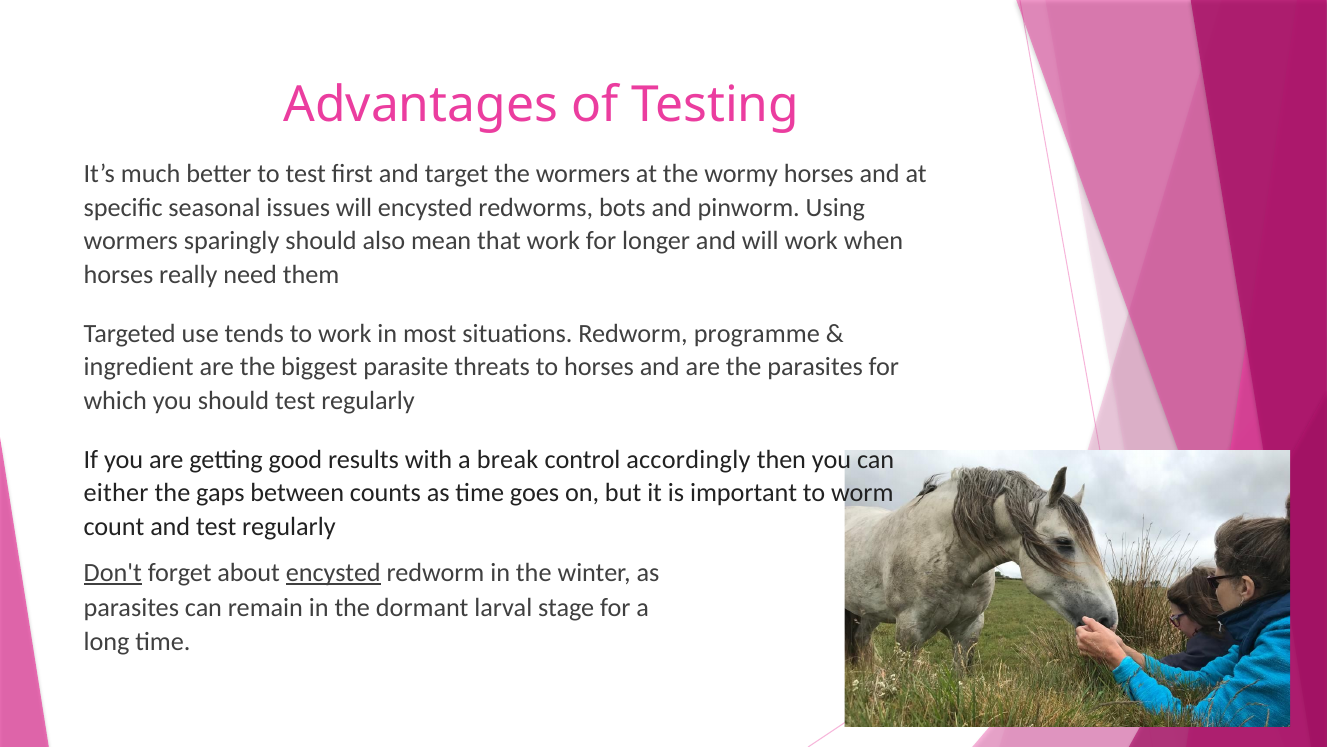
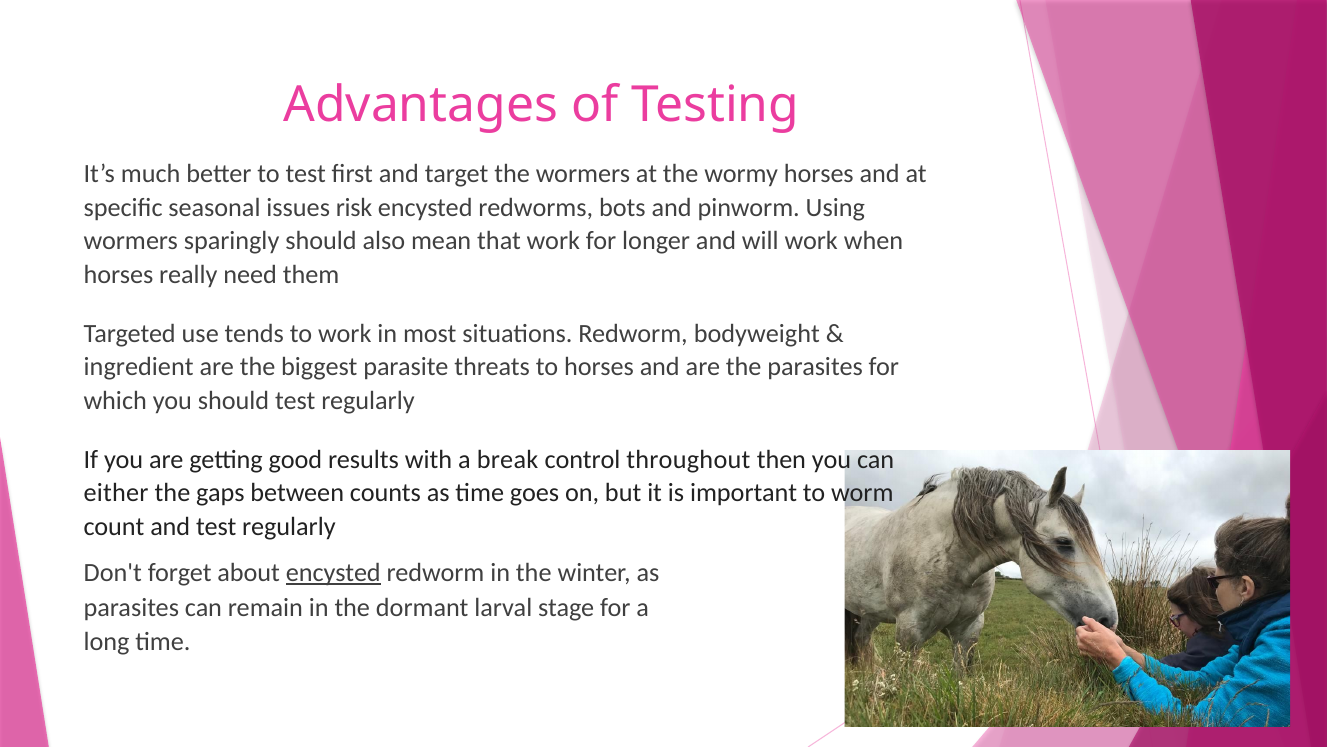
issues will: will -> risk
programme: programme -> bodyweight
accordingly: accordingly -> throughout
Don't underline: present -> none
